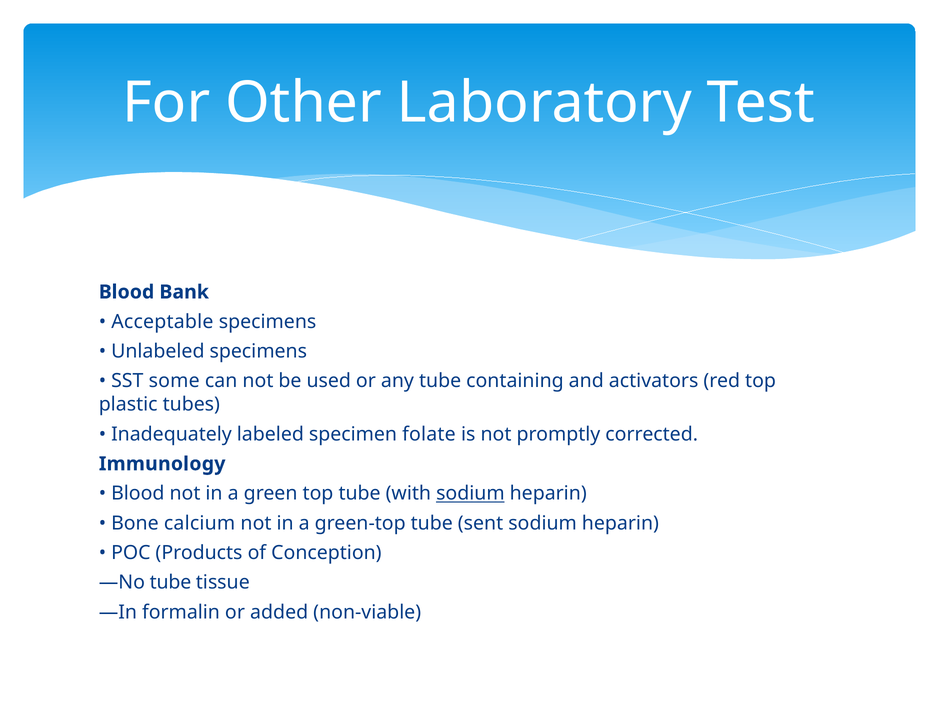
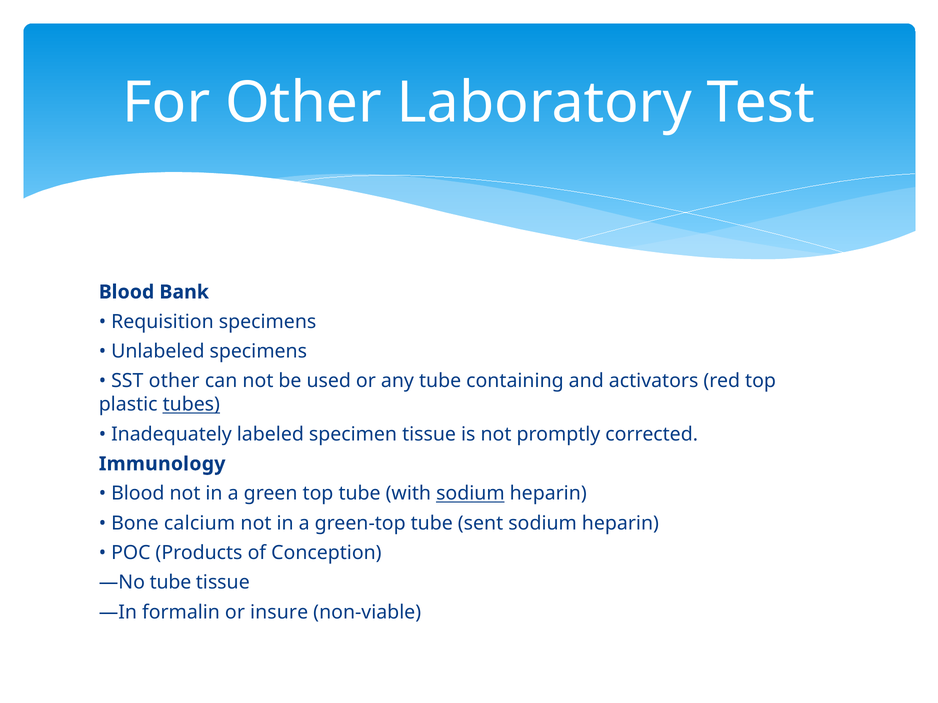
Acceptable: Acceptable -> Requisition
SST some: some -> other
tubes underline: none -> present
specimen folate: folate -> tissue
added: added -> insure
